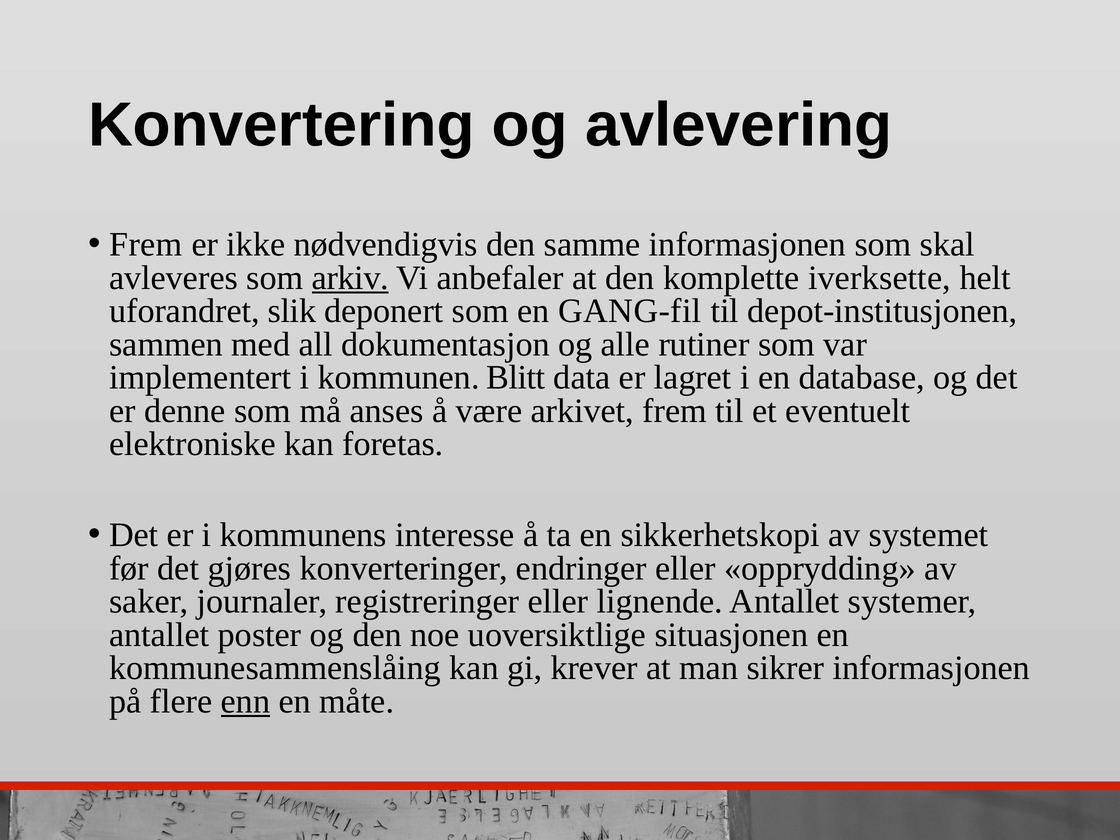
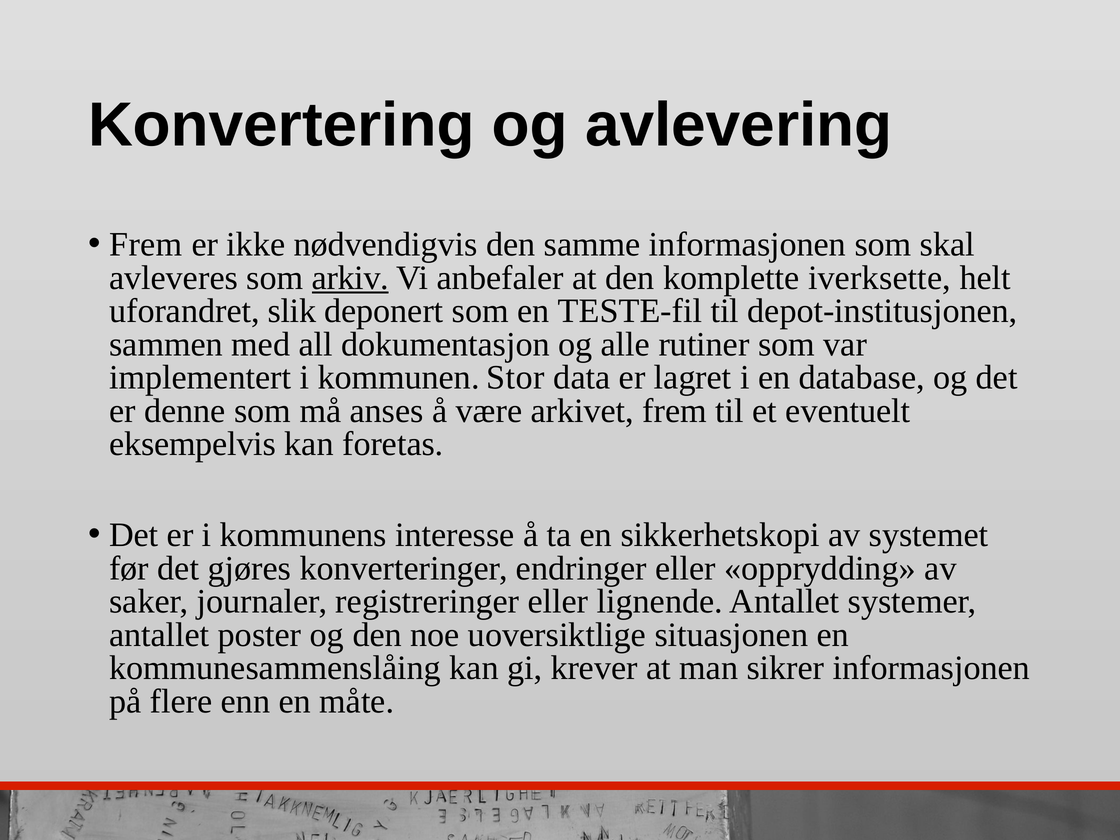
GANG-fil: GANG-fil -> TESTE-fil
Blitt: Blitt -> Stor
elektroniske: elektroniske -> eksempelvis
enn underline: present -> none
